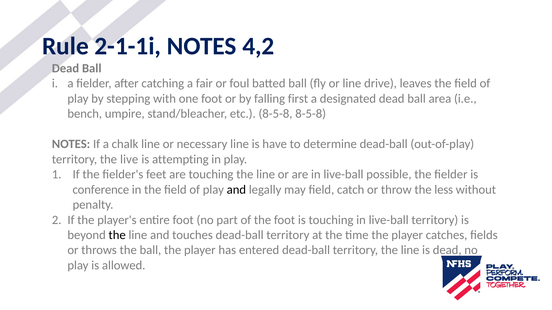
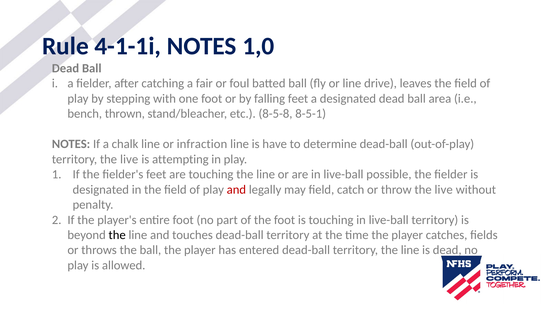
2-1-1i: 2-1-1i -> 4-1-1i
4,2: 4,2 -> 1,0
falling first: first -> feet
umpire: umpire -> thrown
8-5-8 8-5-8: 8-5-8 -> 8-5-1
necessary: necessary -> infraction
conference at (101, 190): conference -> designated
and at (236, 190) colour: black -> red
throw the less: less -> live
